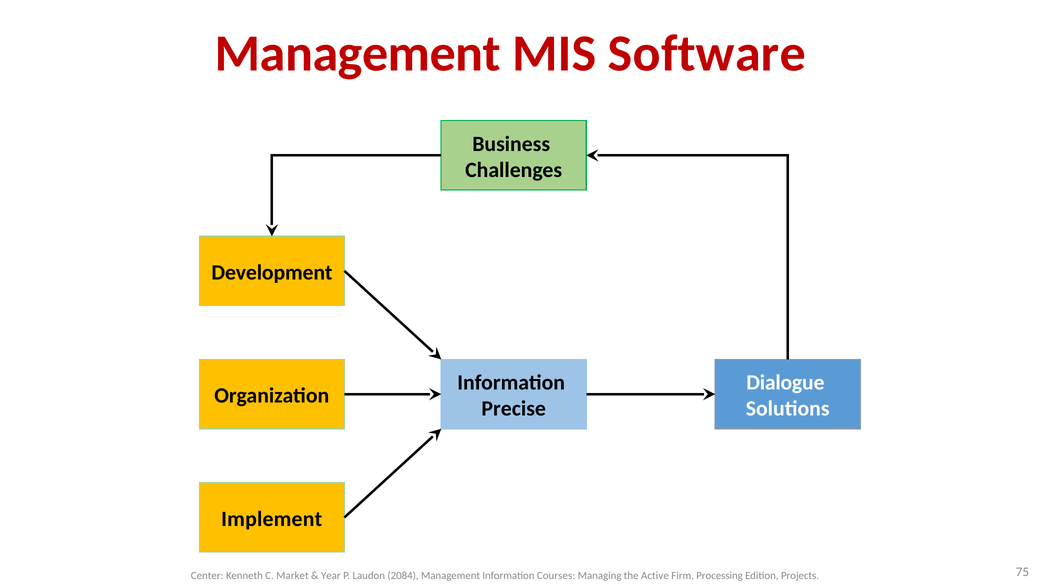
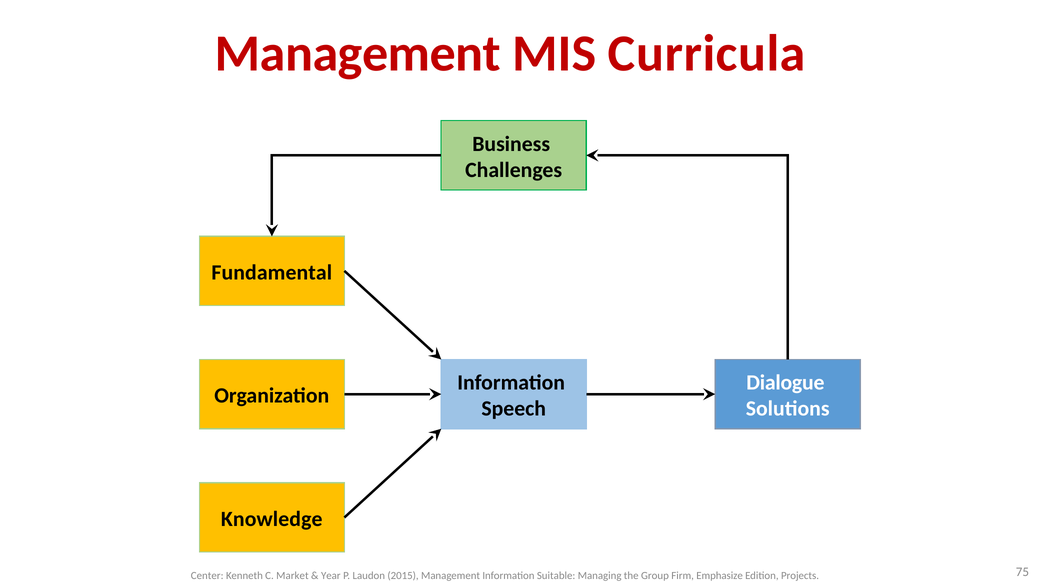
Software: Software -> Curricula
Development: Development -> Fundamental
Precise: Precise -> Speech
Implement: Implement -> Knowledge
2084: 2084 -> 2015
Courses: Courses -> Suitable
Active: Active -> Group
Processing: Processing -> Emphasize
